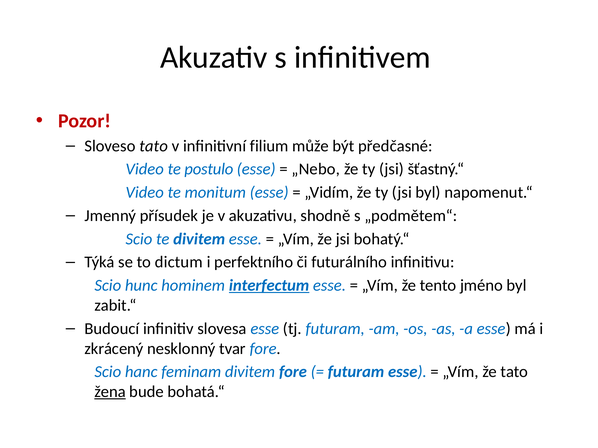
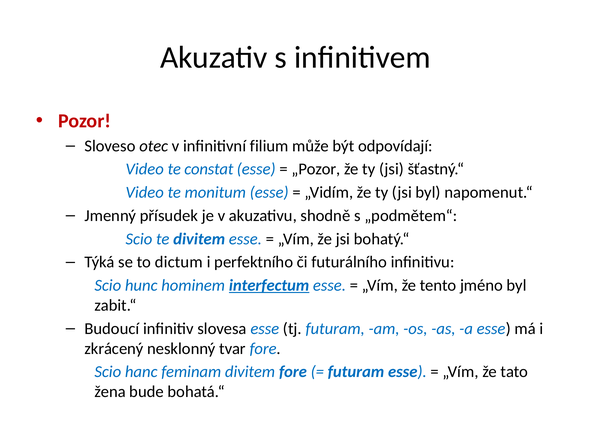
Sloveso tato: tato -> otec
předčasné: předčasné -> odpovídají
postulo: postulo -> constat
„Nebo: „Nebo -> „Pozor
žena underline: present -> none
